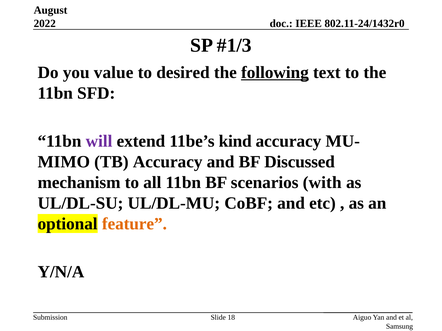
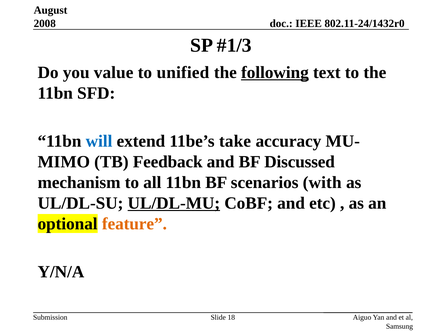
2022: 2022 -> 2008
desired: desired -> unified
will colour: purple -> blue
kind: kind -> take
TB Accuracy: Accuracy -> Feedback
UL/DL-MU underline: none -> present
